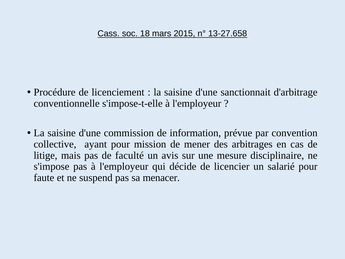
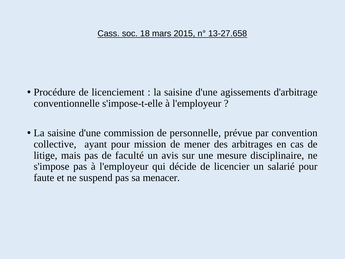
sanctionnait: sanctionnait -> agissements
information: information -> personnelle
